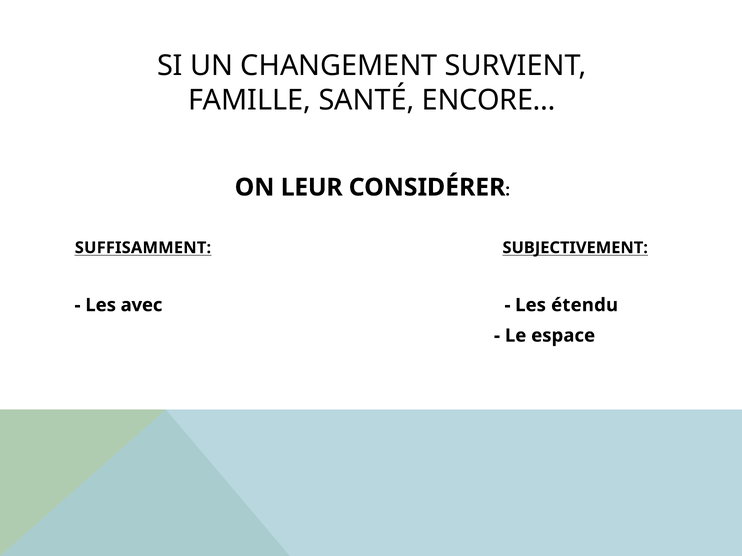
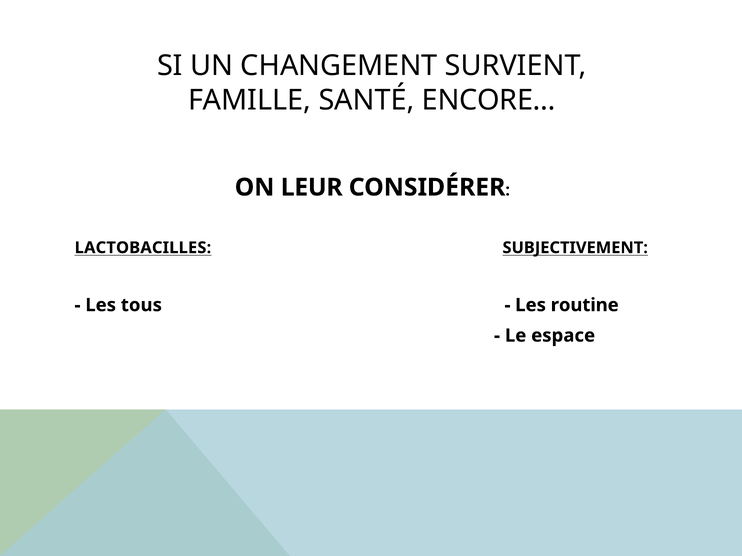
SUFFISAMMENT: SUFFISAMMENT -> LACTOBACILLES
avec: avec -> tous
étendu: étendu -> routine
